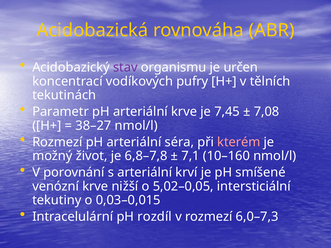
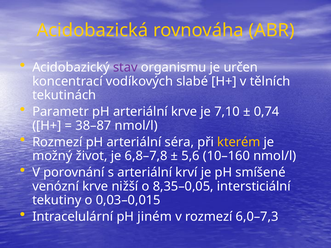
pufry: pufry -> slabé
7,45: 7,45 -> 7,10
7,08: 7,08 -> 0,74
38–27: 38–27 -> 38–87
kterém colour: pink -> yellow
7,1: 7,1 -> 5,6
5,02–0,05: 5,02–0,05 -> 8,35–0,05
rozdíl: rozdíl -> jiném
